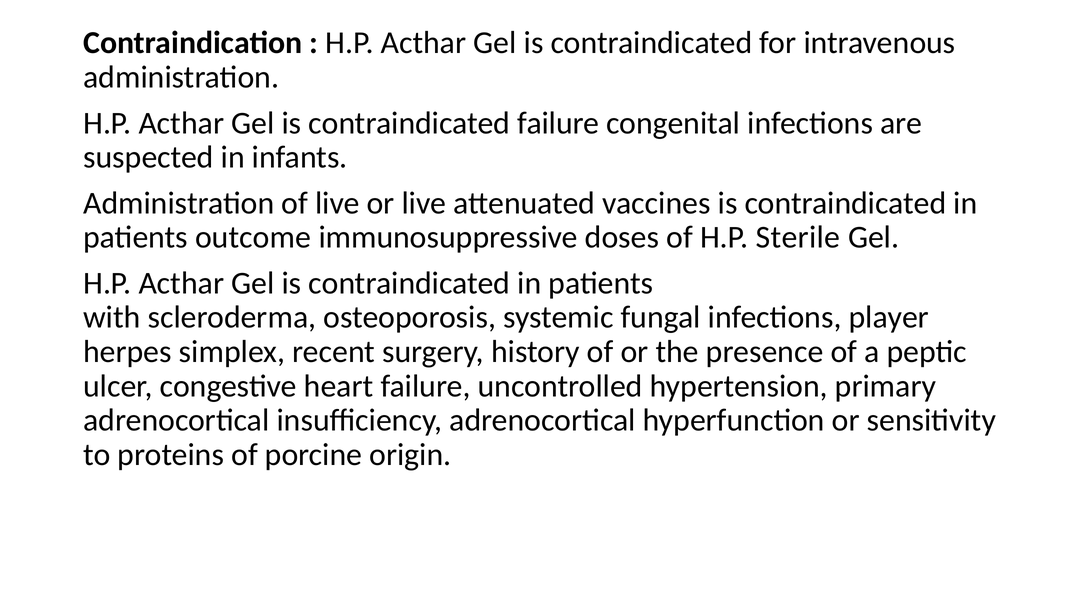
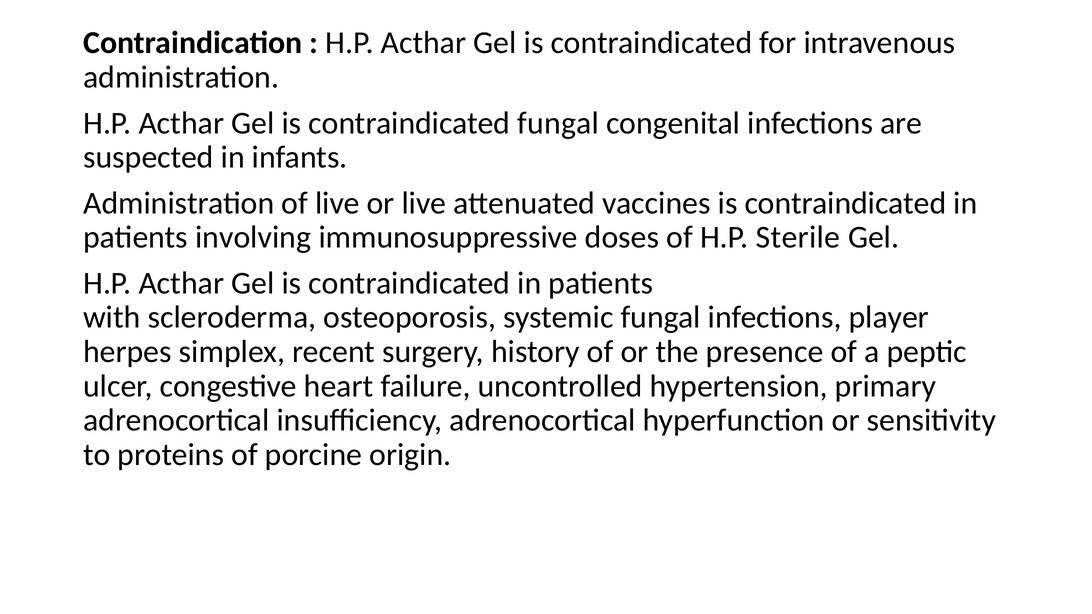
contraindicated failure: failure -> fungal
outcome: outcome -> involving
